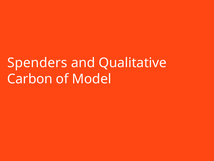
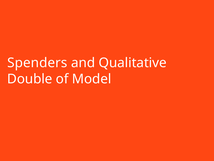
Carbon: Carbon -> Double
